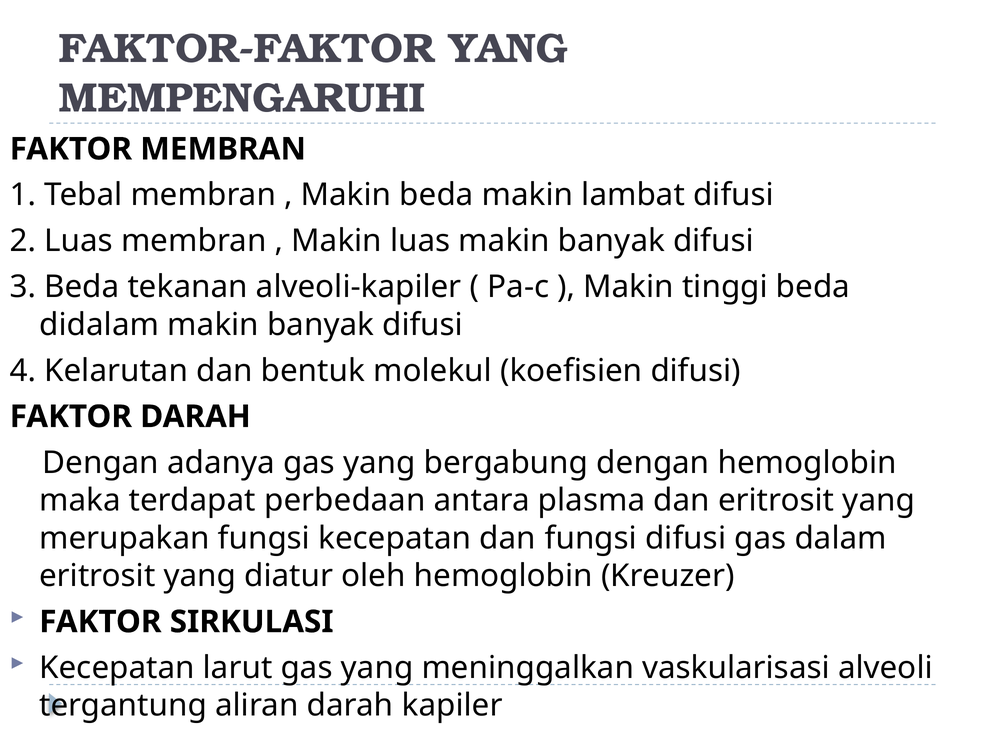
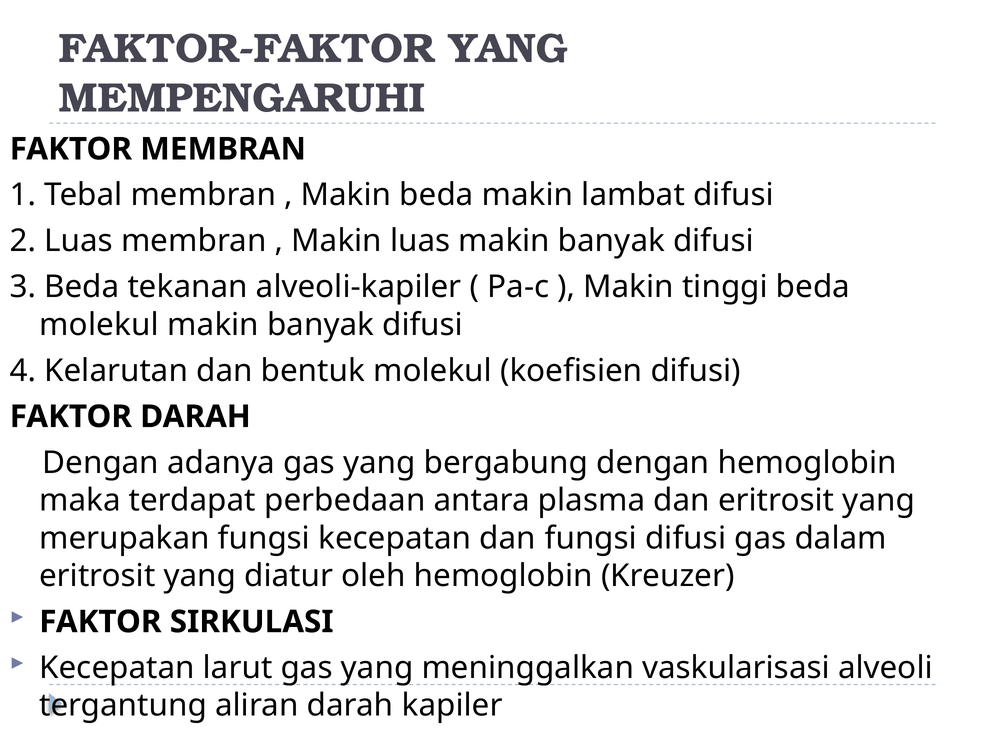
didalam at (99, 325): didalam -> molekul
